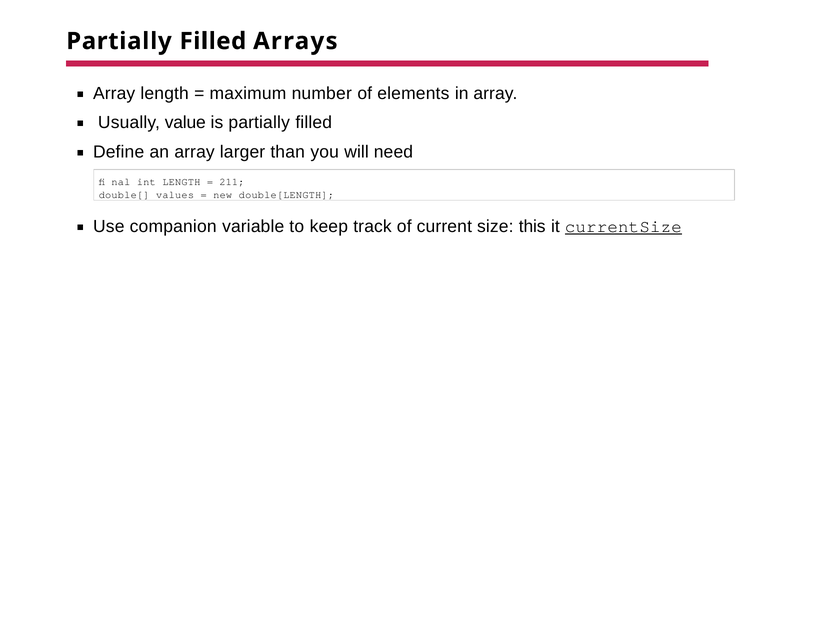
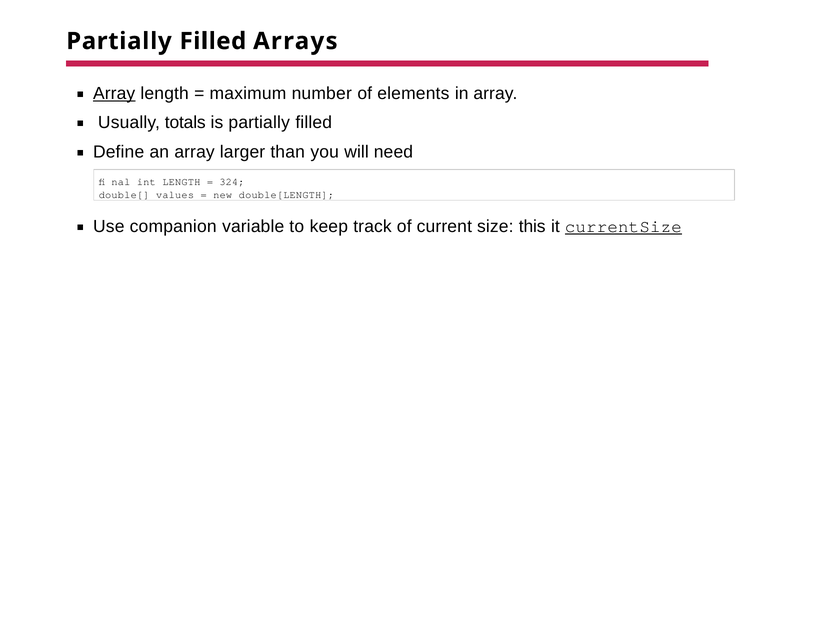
Array at (114, 93) underline: none -> present
value: value -> totals
211: 211 -> 324
